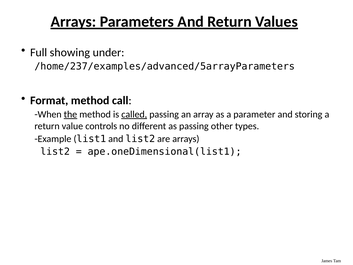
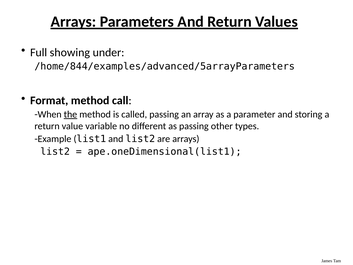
/home/237/examples/advanced/5arrayParameters: /home/237/examples/advanced/5arrayParameters -> /home/844/examples/advanced/5arrayParameters
called underline: present -> none
controls: controls -> variable
